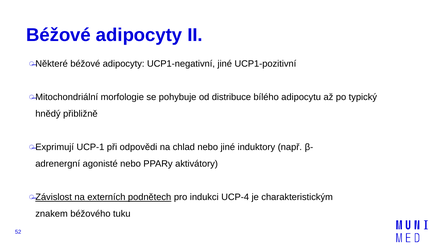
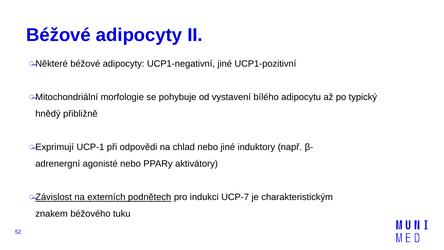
distribuce: distribuce -> vystavení
UCP-4: UCP-4 -> UCP-7
